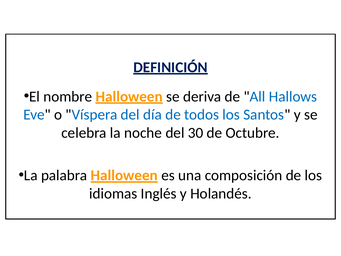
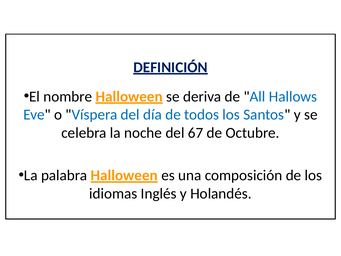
30: 30 -> 67
